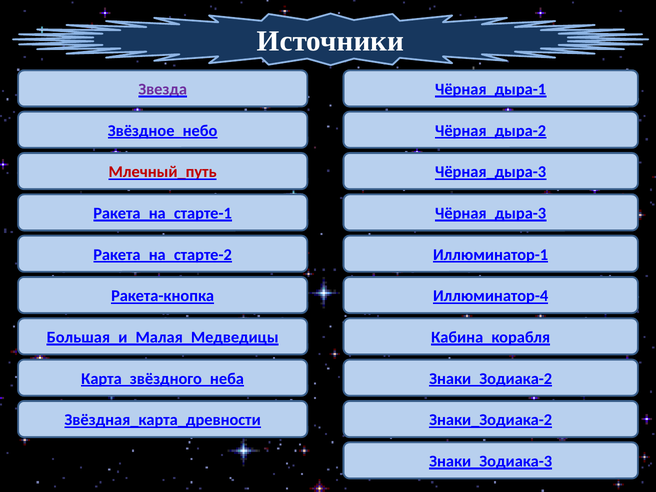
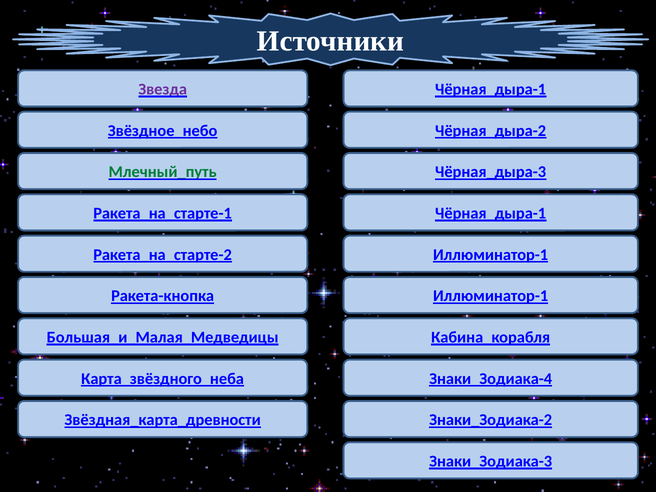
Млечный_путь colour: red -> green
Ракета_на_старте-1 Чёрная_дыра-3: Чёрная_дыра-3 -> Чёрная_дыра-1
Ракета-кнопка Иллюминатор-4: Иллюминатор-4 -> Иллюминатор-1
Карта_звёздного_неба Знаки_Зодиака-2: Знаки_Зодиака-2 -> Знаки_Зодиака-4
